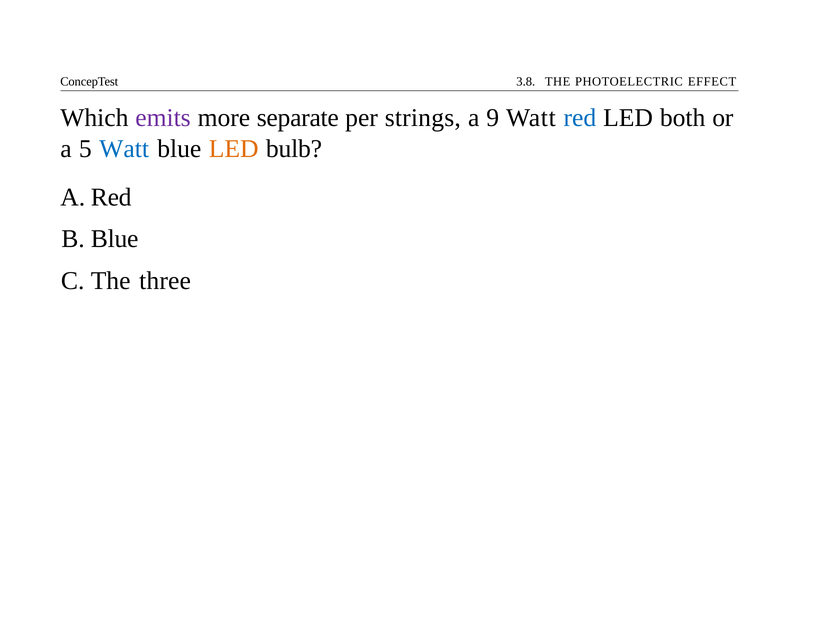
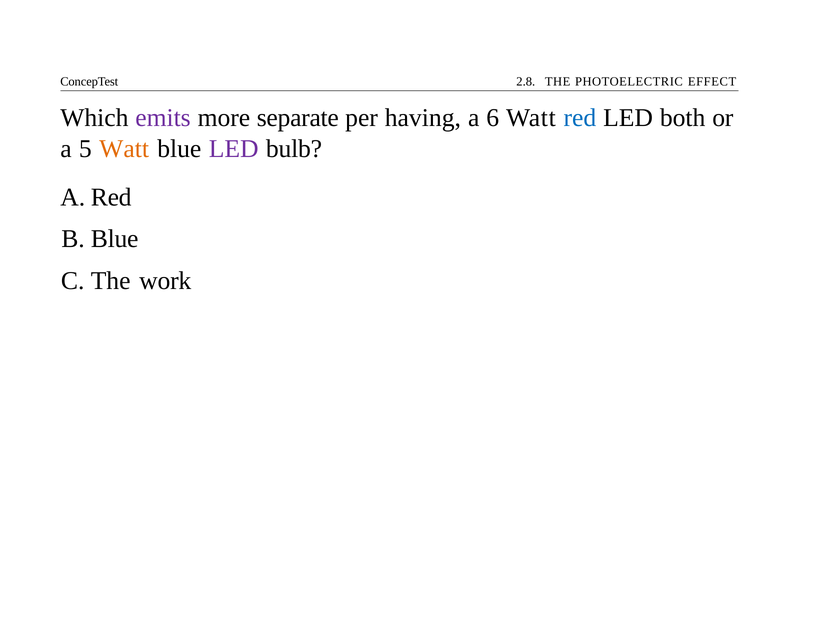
3.8: 3.8 -> 2.8
strings: strings -> having
9: 9 -> 6
Watt at (124, 149) colour: blue -> orange
LED at (234, 149) colour: orange -> purple
three: three -> work
